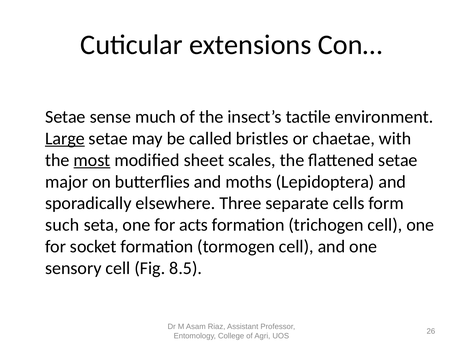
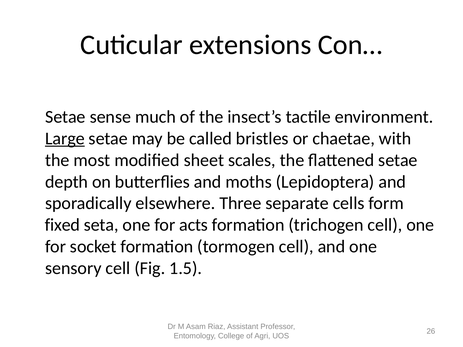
most underline: present -> none
major: major -> depth
such: such -> fixed
8.5: 8.5 -> 1.5
